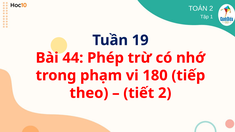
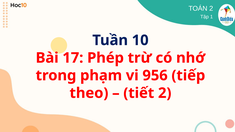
19: 19 -> 10
44: 44 -> 17
180: 180 -> 956
